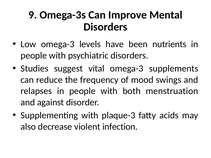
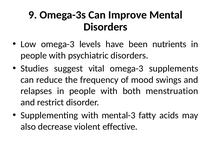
against: against -> restrict
plaque-3: plaque-3 -> mental-3
infection: infection -> effective
